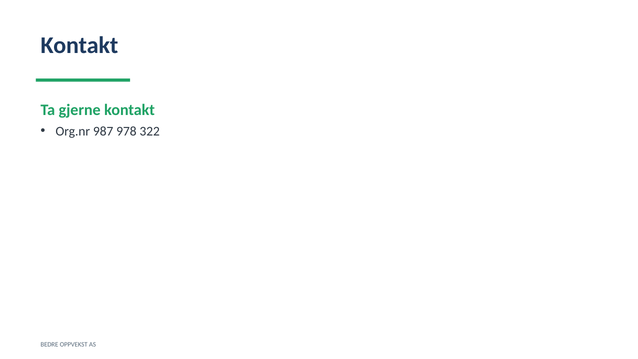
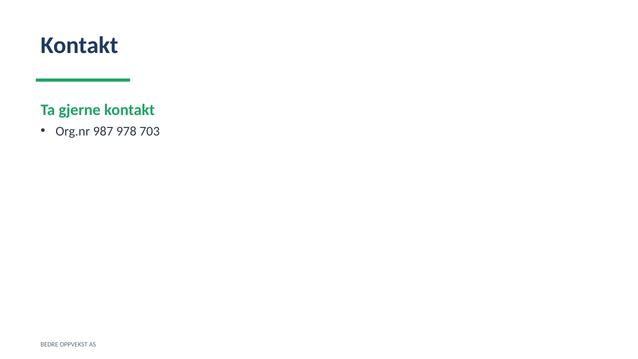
322: 322 -> 703
